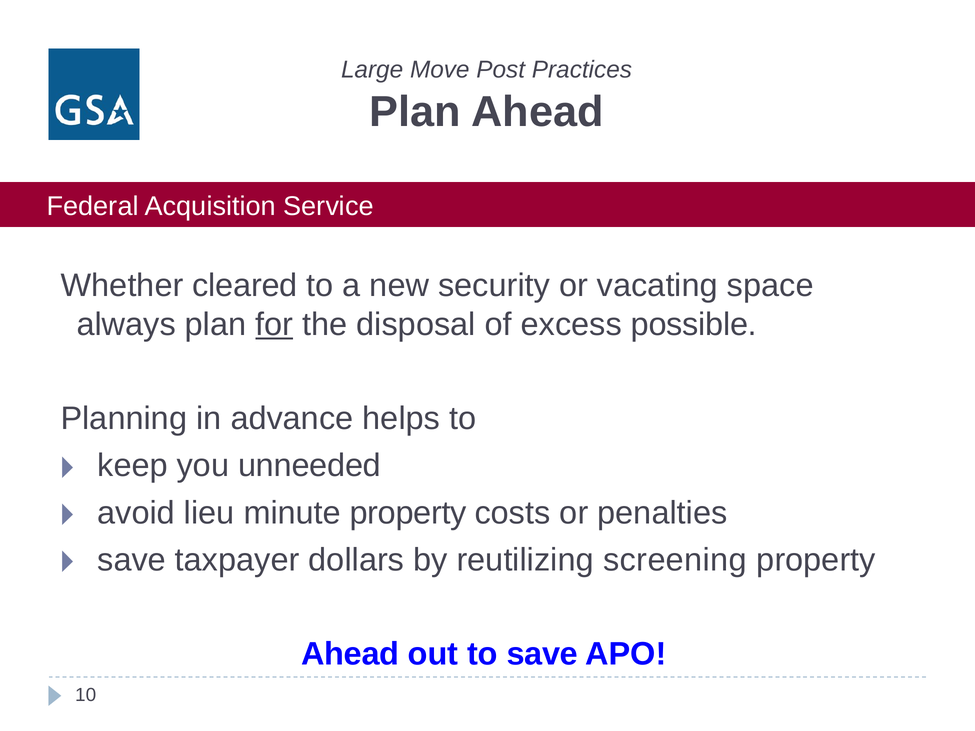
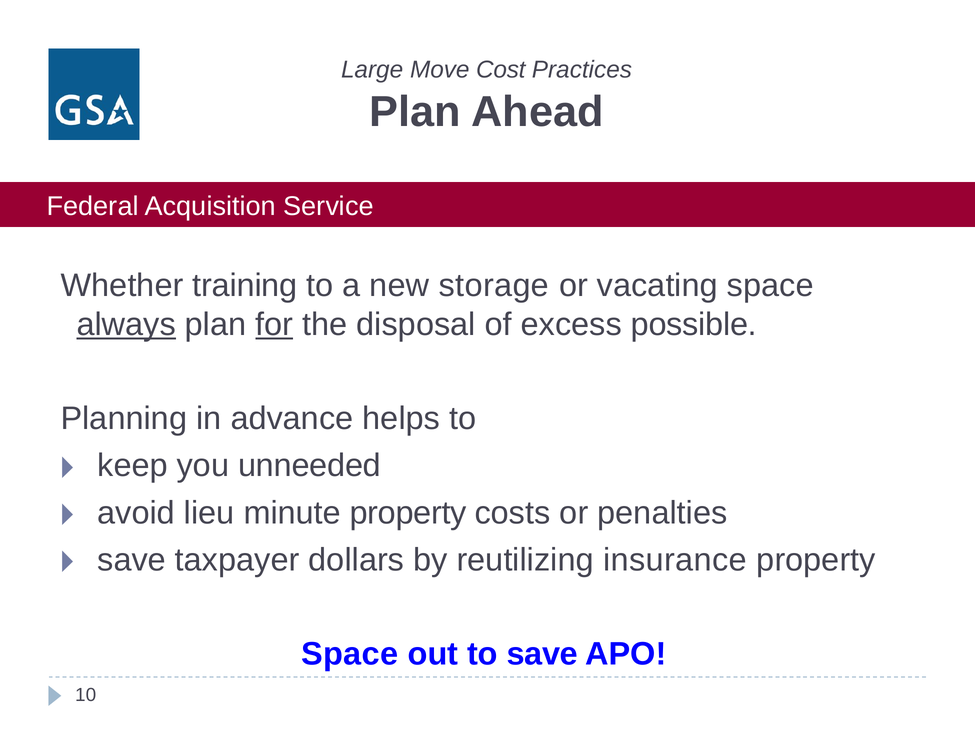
Post: Post -> Cost
cleared: cleared -> training
security: security -> storage
always underline: none -> present
screening: screening -> insurance
Ahead at (350, 654): Ahead -> Space
